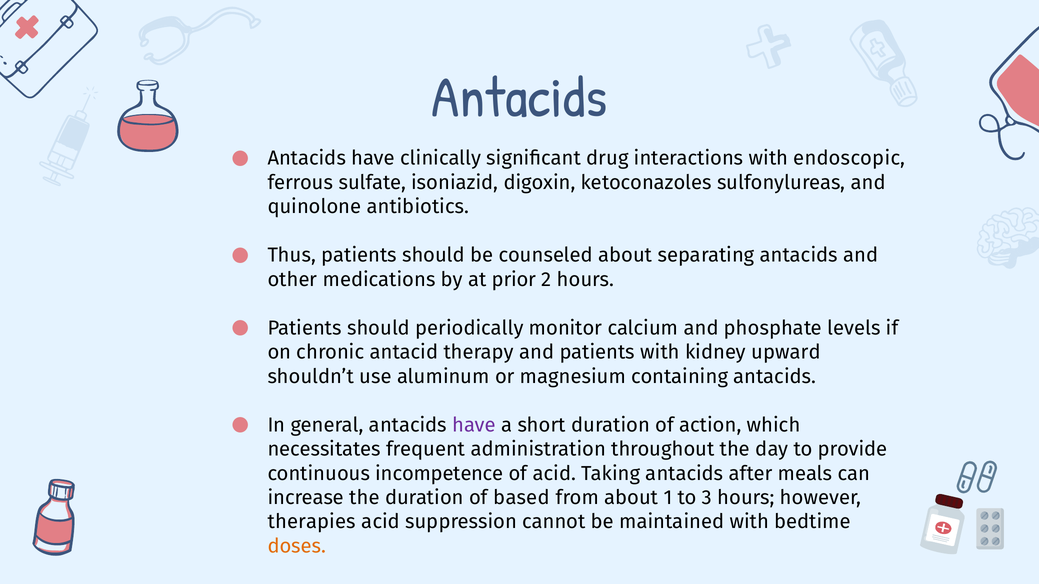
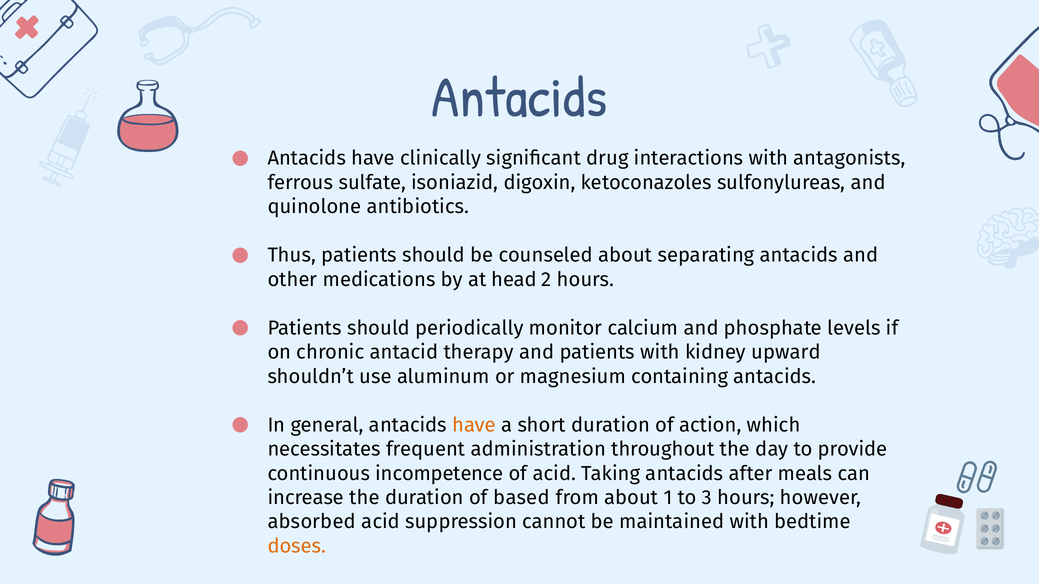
endoscopic: endoscopic -> antagonists
prior: prior -> head
have at (474, 425) colour: purple -> orange
therapies: therapies -> absorbed
